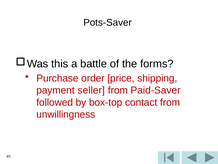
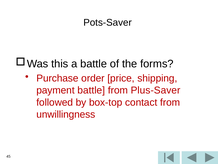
payment seller: seller -> battle
Paid-Saver: Paid-Saver -> Plus-Saver
